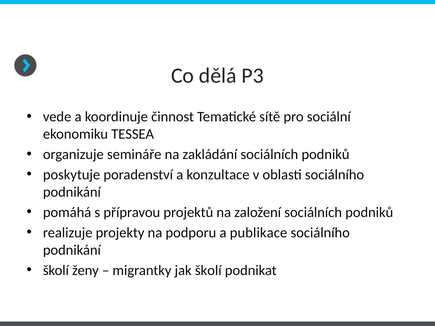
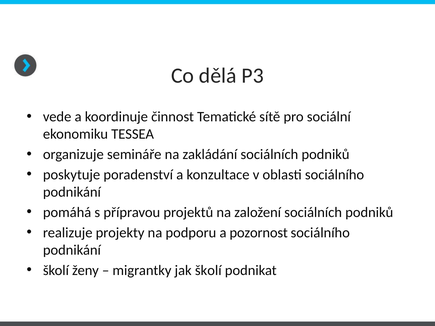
publikace: publikace -> pozornost
